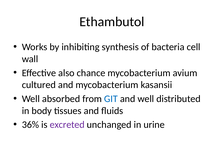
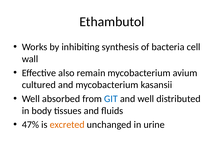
chance: chance -> remain
36%: 36% -> 47%
excreted colour: purple -> orange
